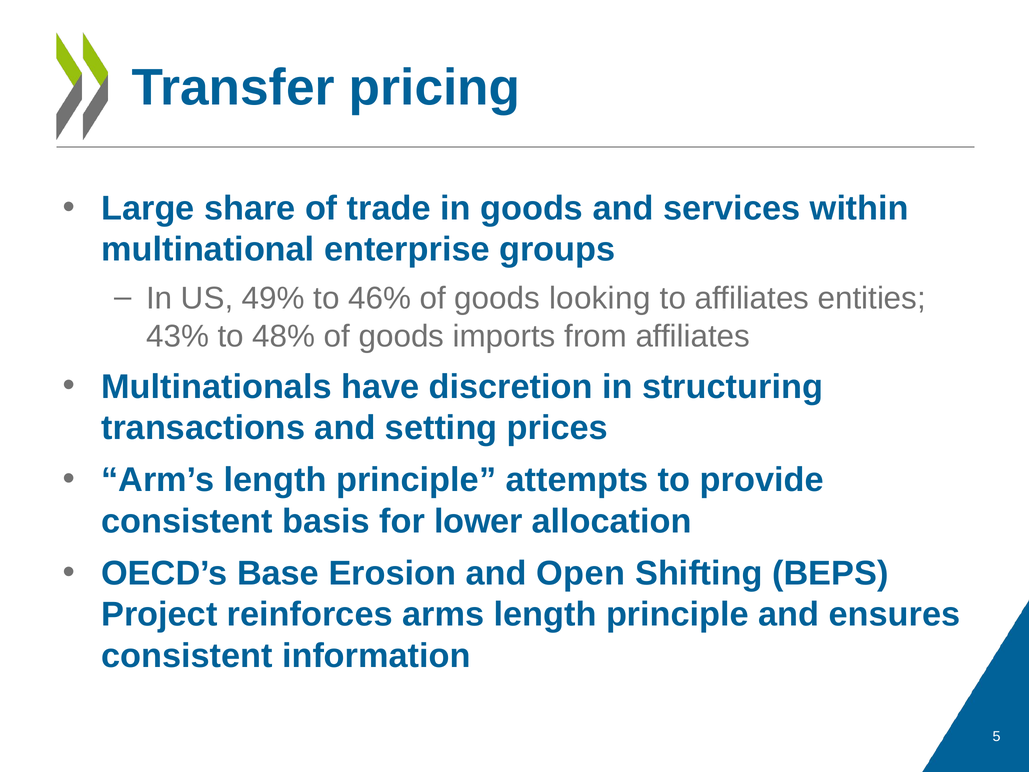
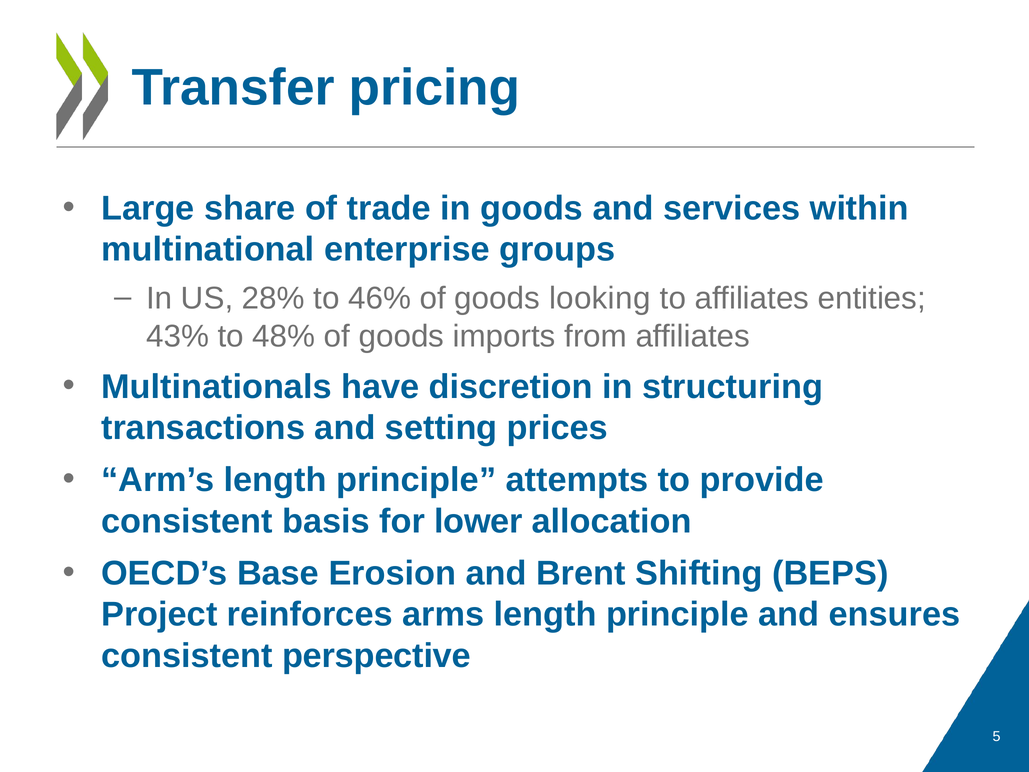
49%: 49% -> 28%
Open: Open -> Brent
information: information -> perspective
